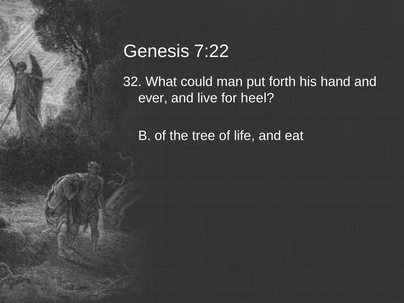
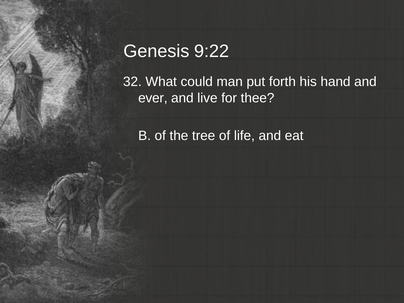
7:22: 7:22 -> 9:22
heel: heel -> thee
